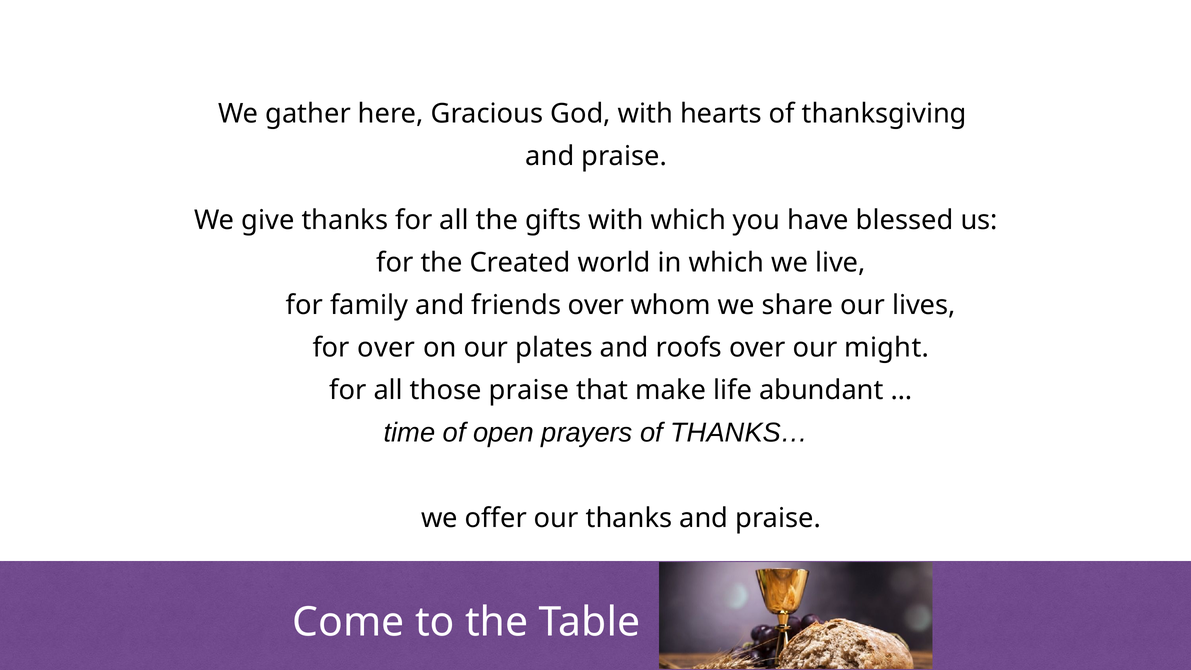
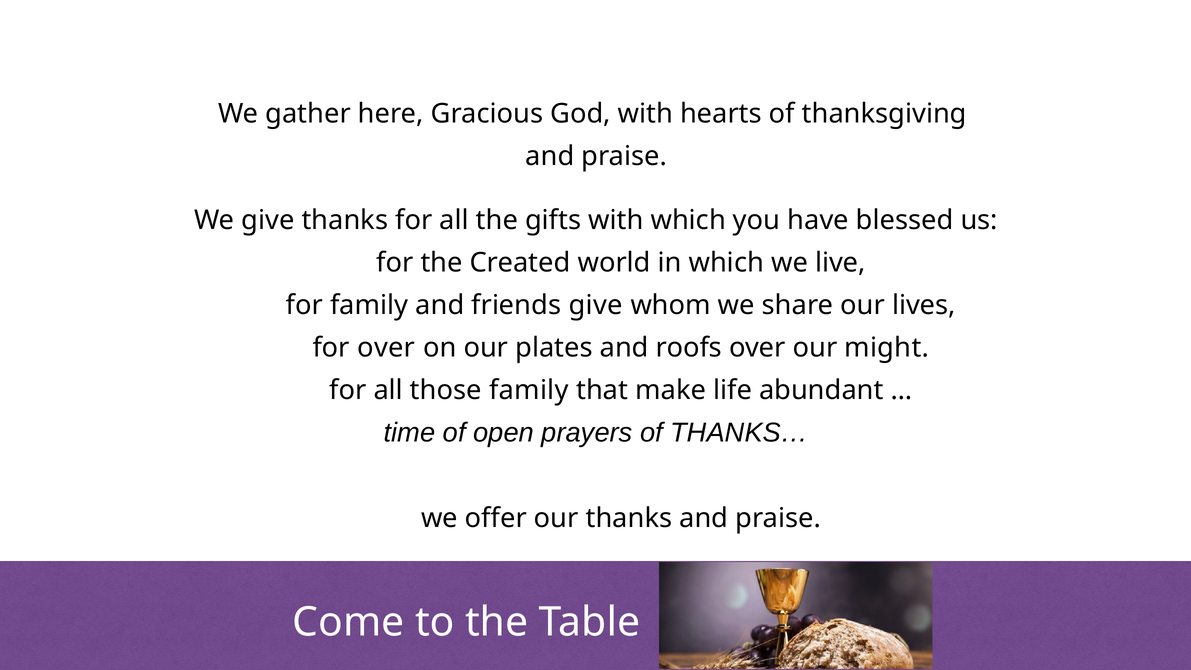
friends over: over -> give
those praise: praise -> family
